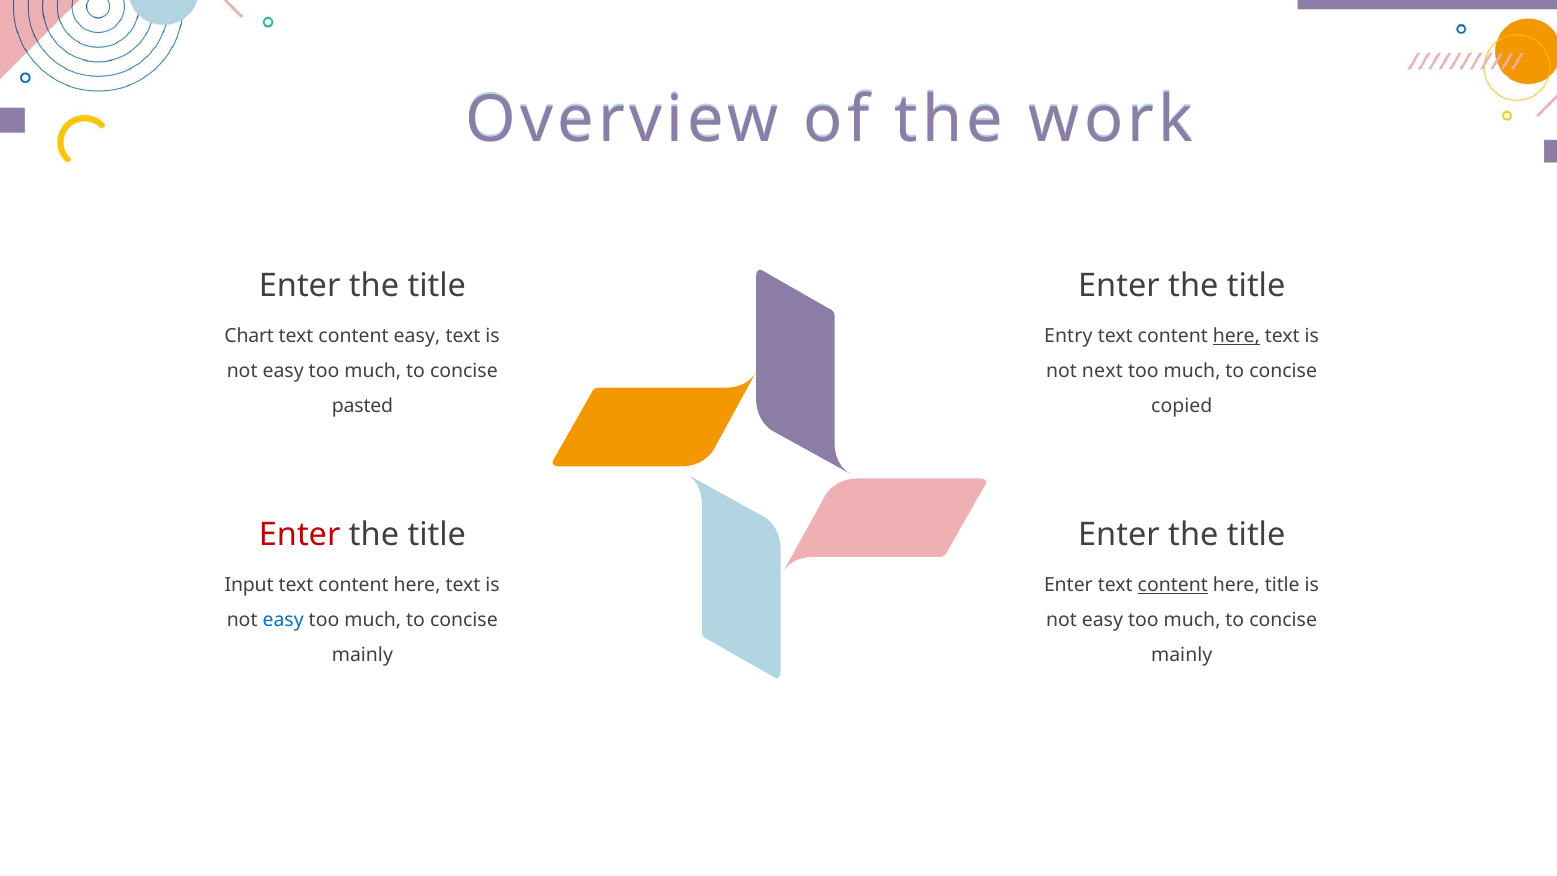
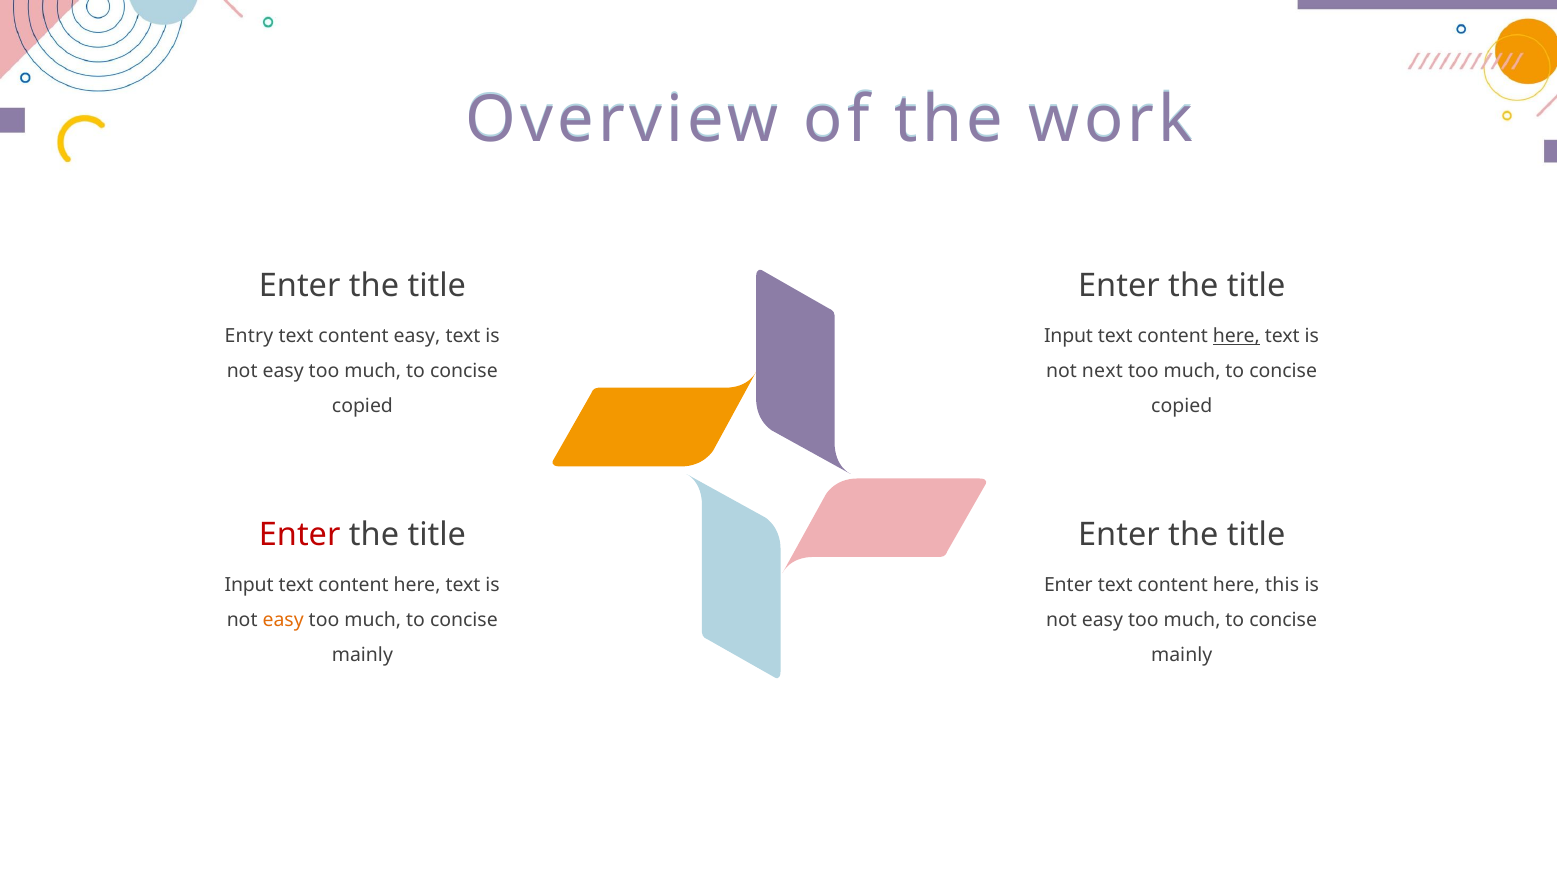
Chart: Chart -> Entry
Entry at (1068, 336): Entry -> Input
pasted at (363, 406): pasted -> copied
content at (1173, 585) underline: present -> none
here title: title -> this
easy at (283, 620) colour: blue -> orange
